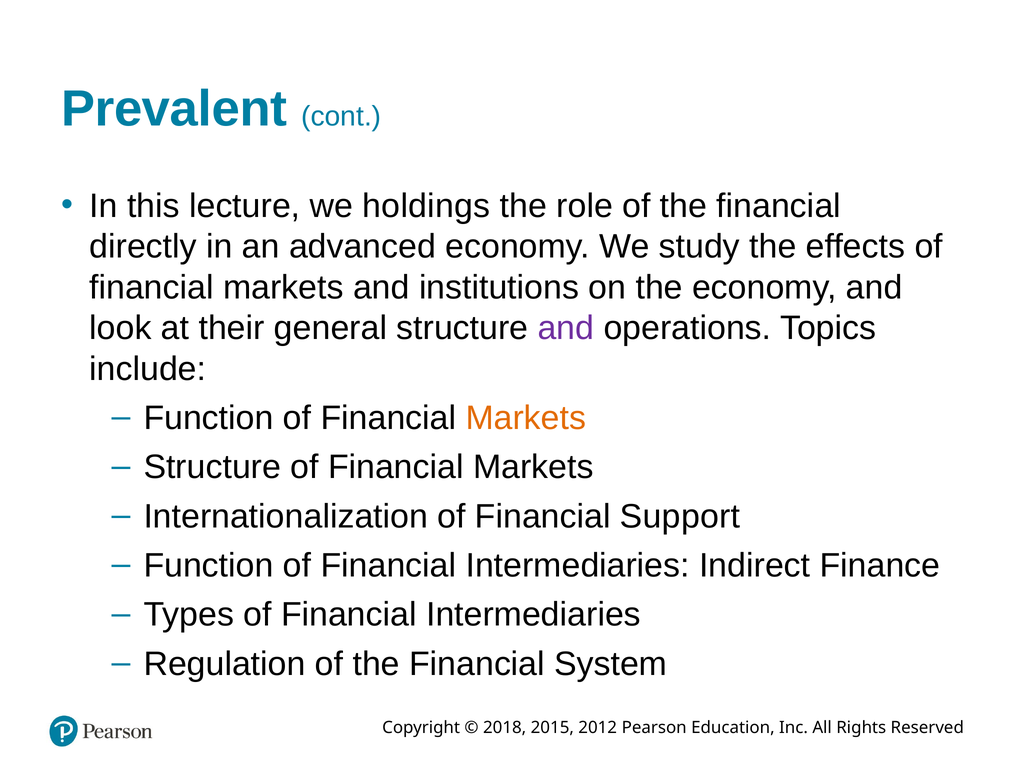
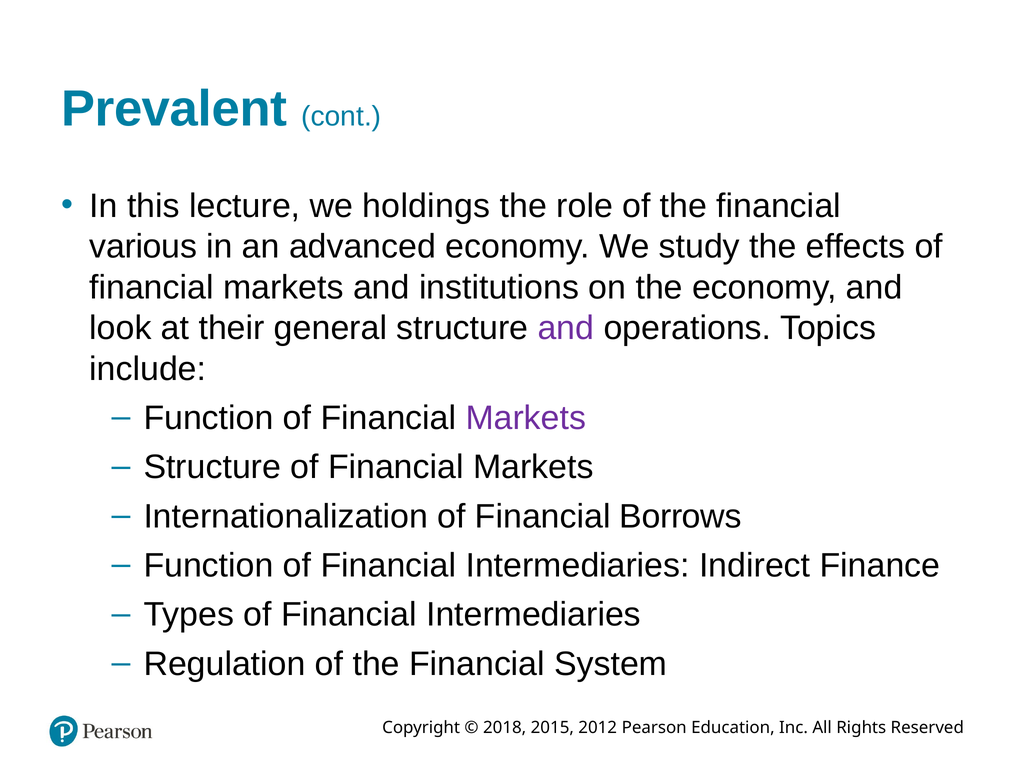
directly: directly -> various
Markets at (526, 418) colour: orange -> purple
Support: Support -> Borrows
